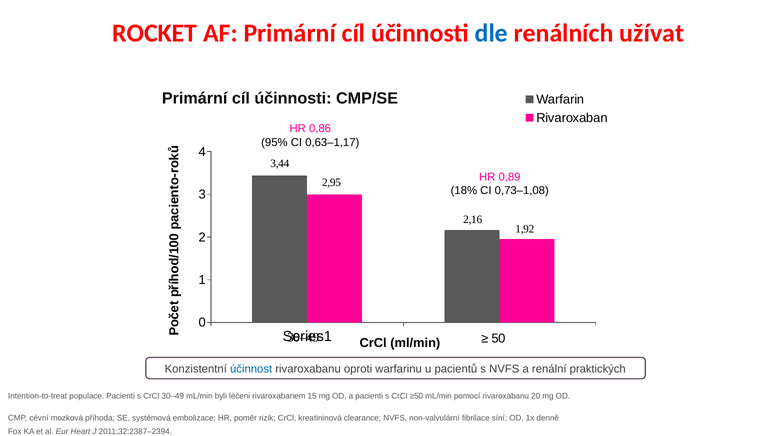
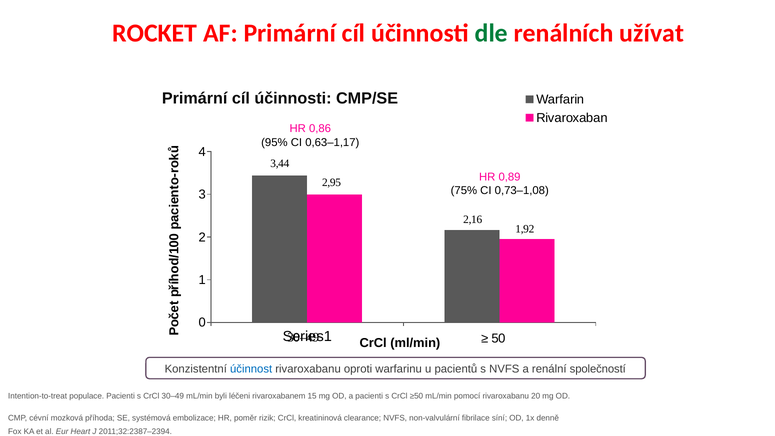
dle colour: blue -> green
18%: 18% -> 75%
praktických: praktických -> společností
